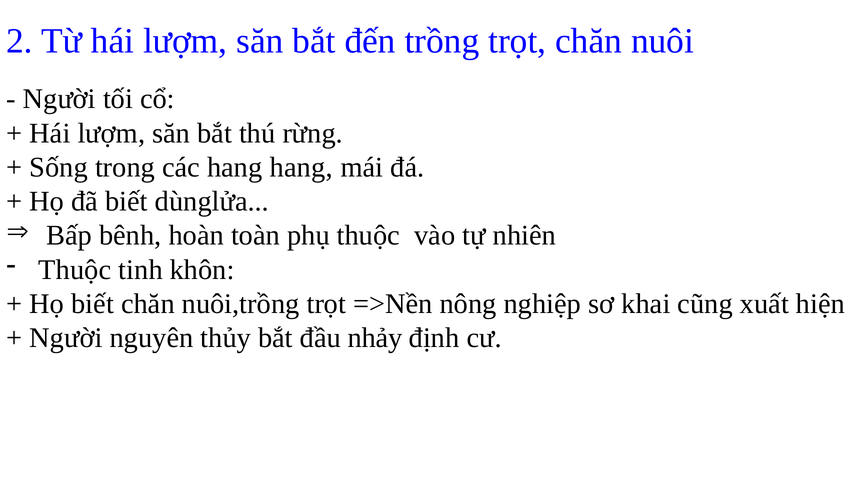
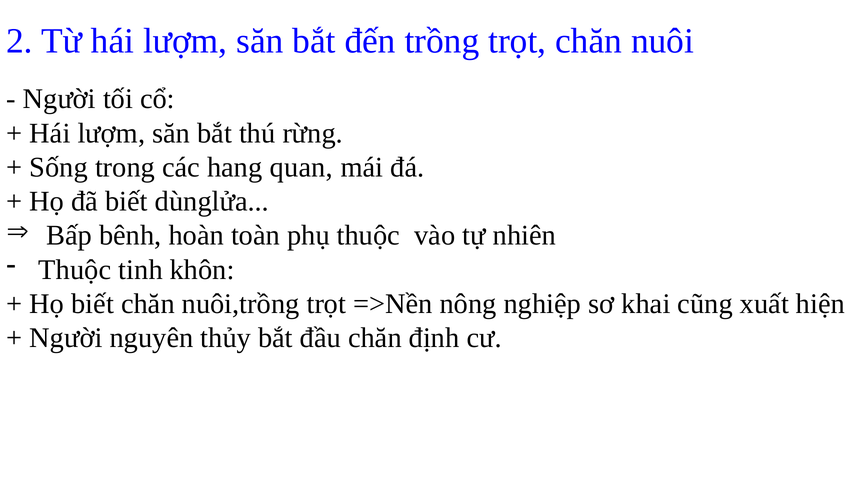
hang hang: hang -> quan
đầu nhảy: nhảy -> chăn
